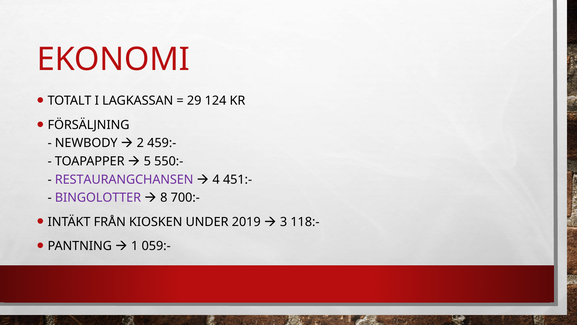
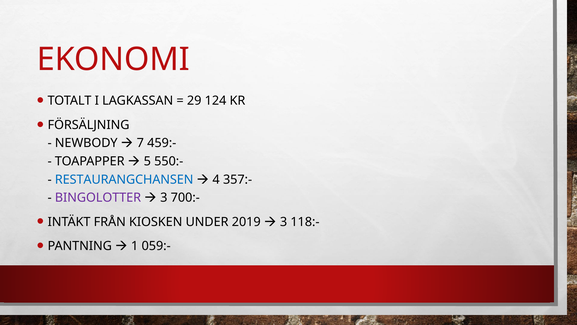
2: 2 -> 7
RESTAURANGCHANSEN colour: purple -> blue
451:-: 451:- -> 357:-
8 at (164, 197): 8 -> 3
